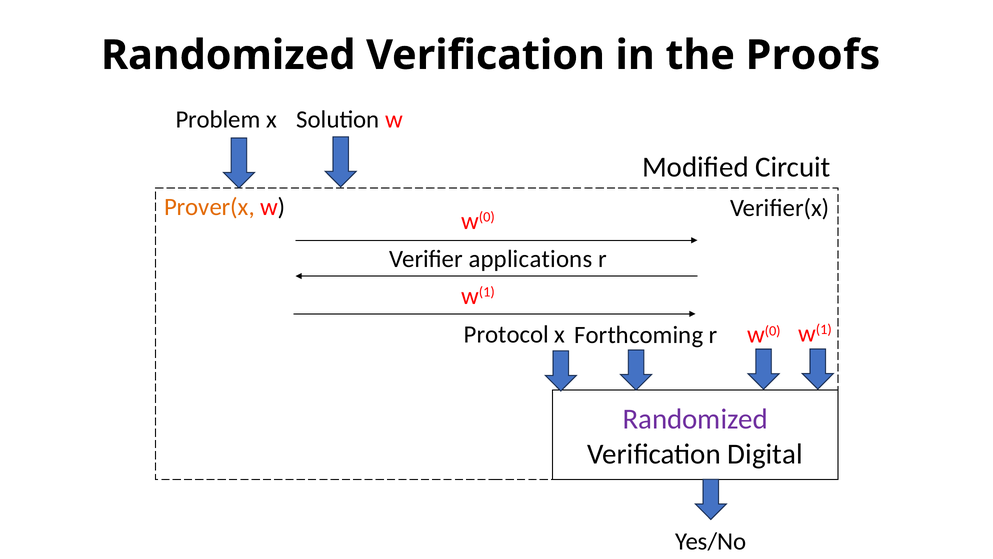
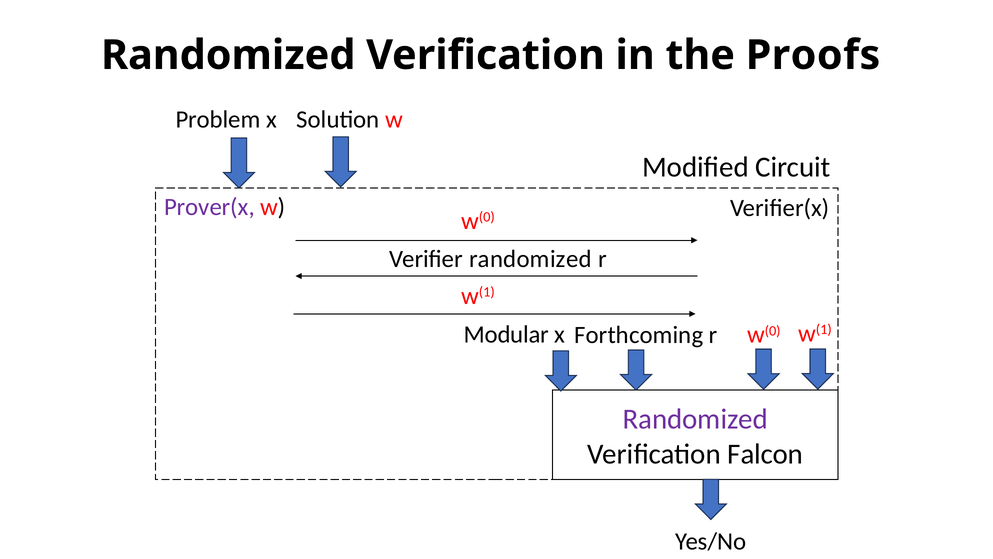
Prover(x colour: orange -> purple
Verifier applications: applications -> randomized
Protocol: Protocol -> Modular
Digital: Digital -> Falcon
